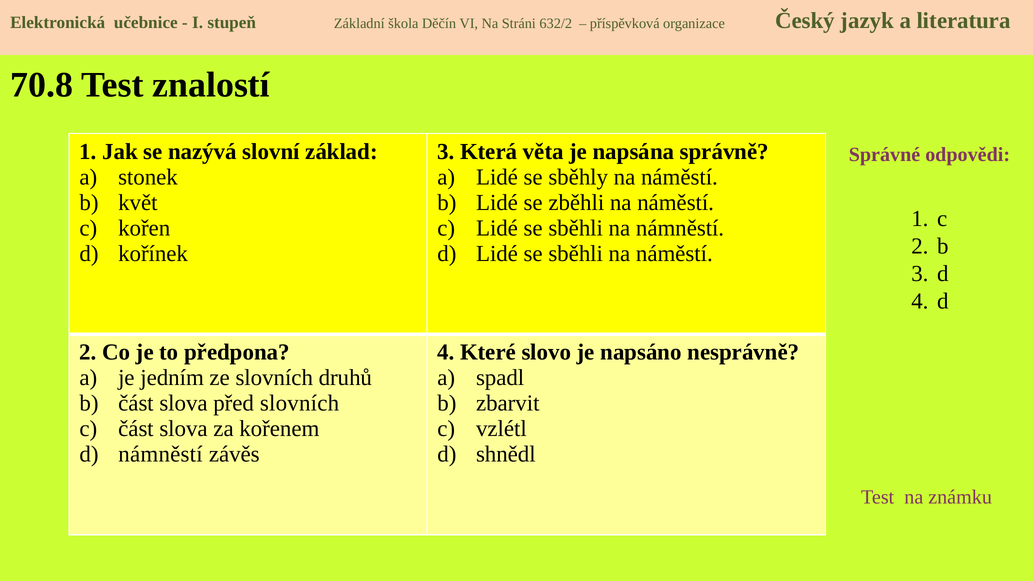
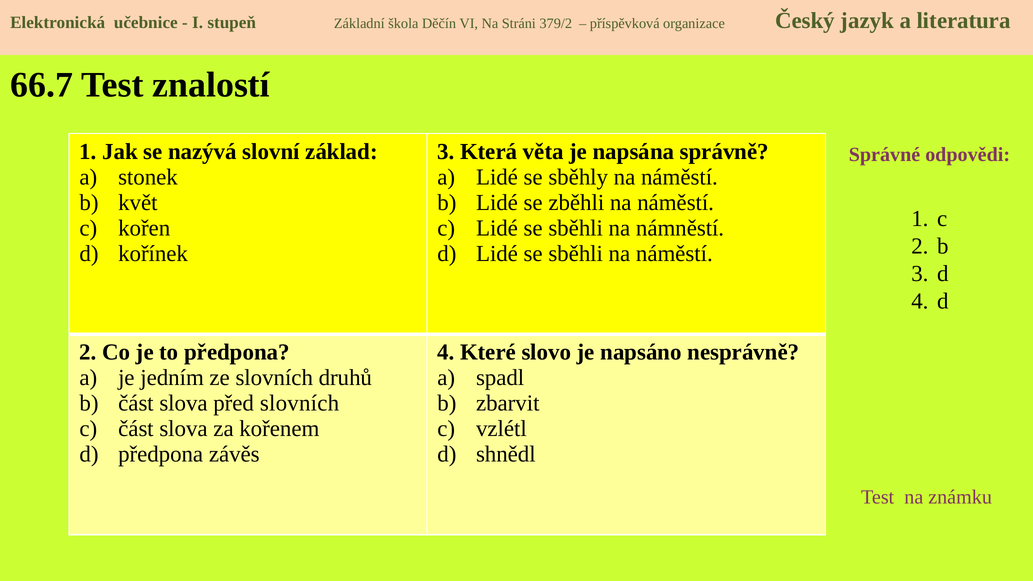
632/2: 632/2 -> 379/2
70.8: 70.8 -> 66.7
d námněstí: námněstí -> předpona
